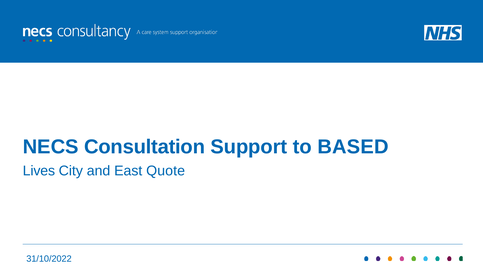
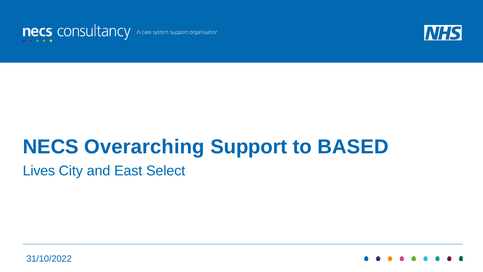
Consultation: Consultation -> Overarching
Quote: Quote -> Select
